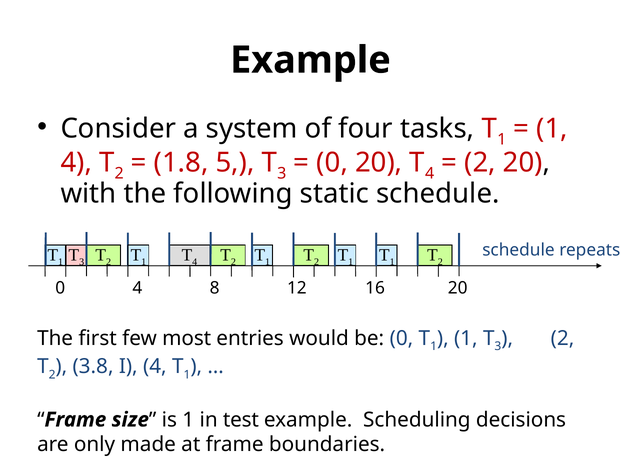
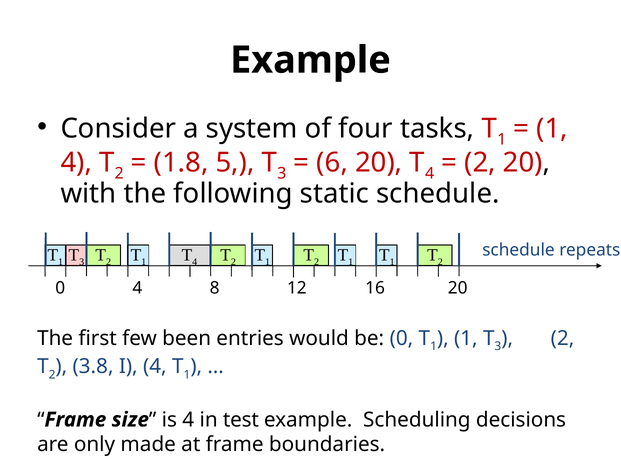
0 at (332, 163): 0 -> 6
most: most -> been
is 1: 1 -> 4
